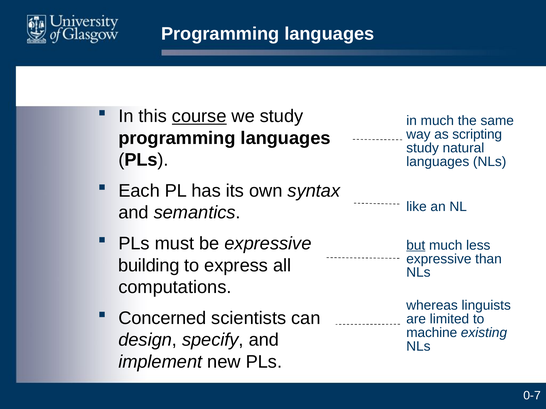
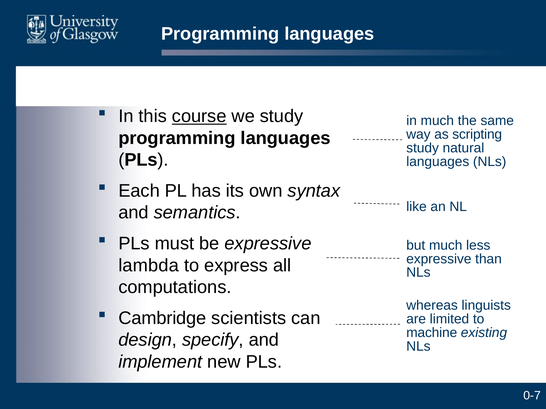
but underline: present -> none
building: building -> lambda
Concerned: Concerned -> Cambridge
